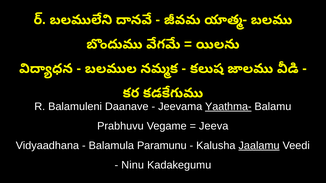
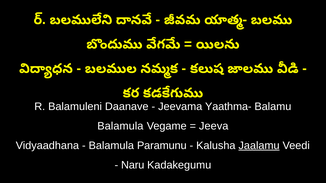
Yaathma- underline: present -> none
Prabhuvu at (120, 126): Prabhuvu -> Balamula
Ninu: Ninu -> Naru
